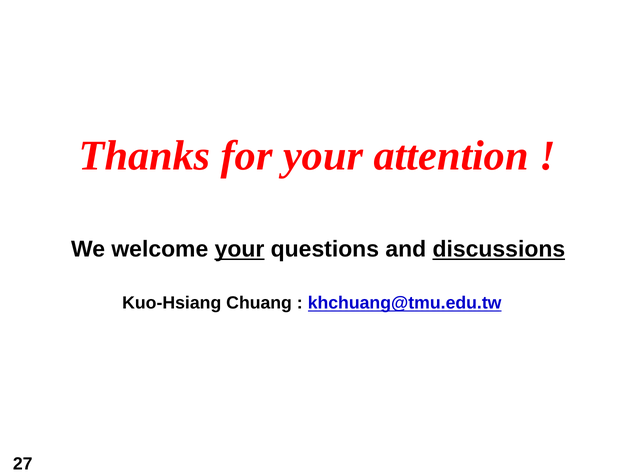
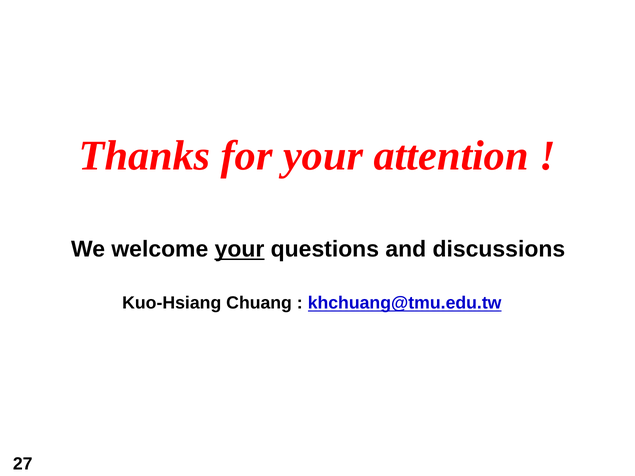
discussions underline: present -> none
